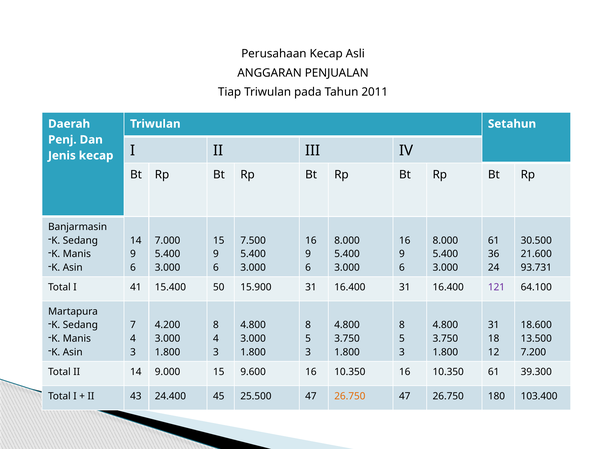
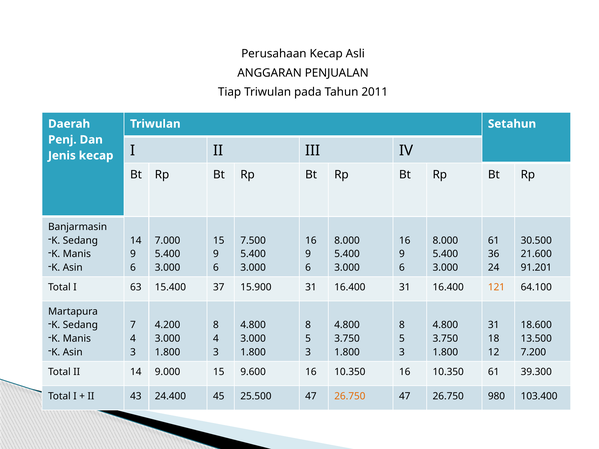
93.731: 93.731 -> 91.201
41: 41 -> 63
50: 50 -> 37
121 colour: purple -> orange
180: 180 -> 980
